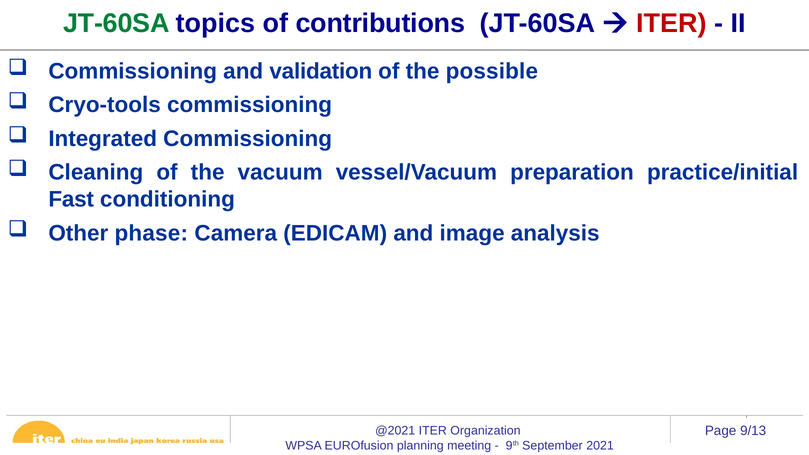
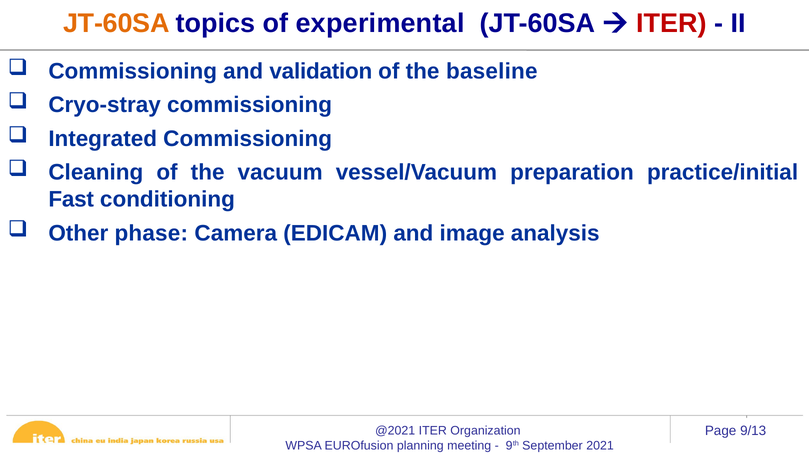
JT-60SA at (116, 23) colour: green -> orange
contributions: contributions -> experimental
possible: possible -> baseline
Cryo-tools: Cryo-tools -> Cryo-stray
